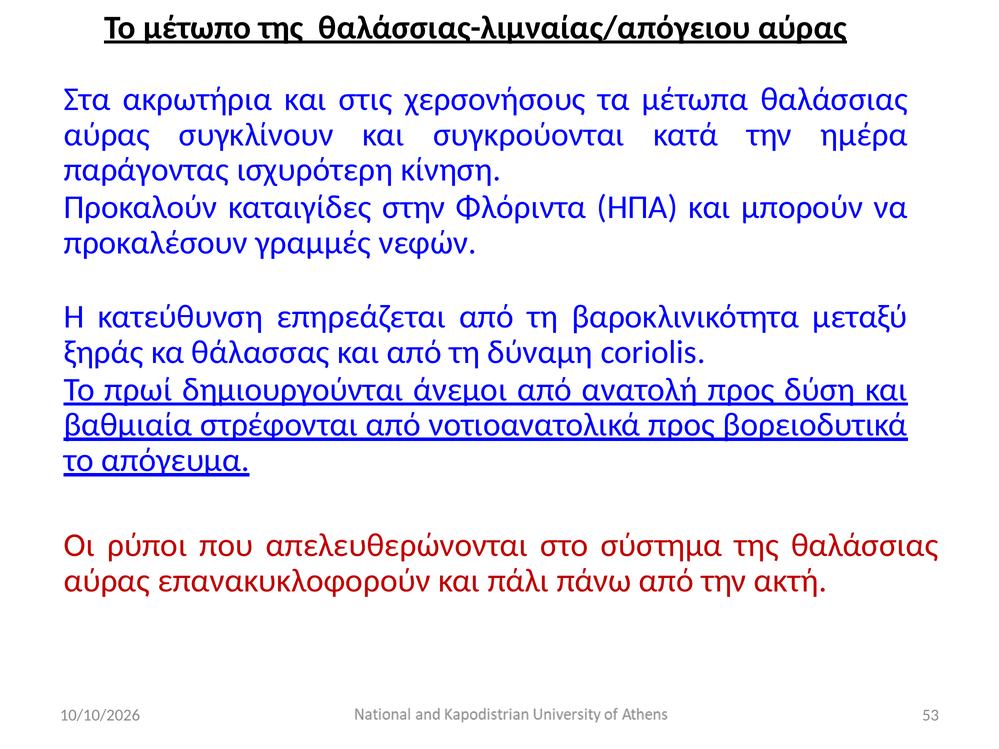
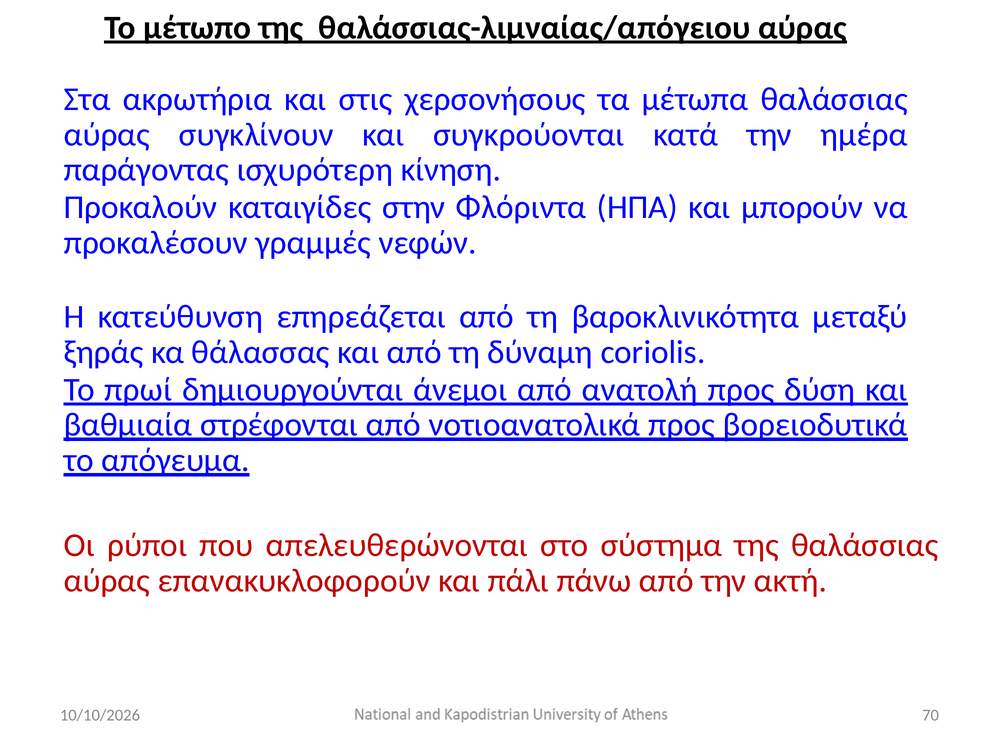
53: 53 -> 70
